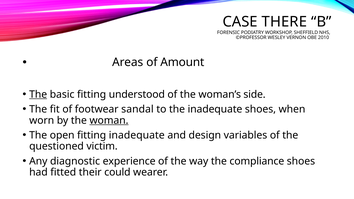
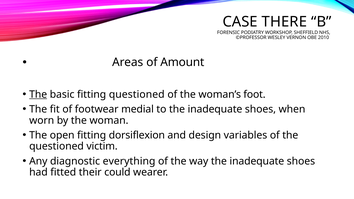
fitting understood: understood -> questioned
side: side -> foot
sandal: sandal -> medial
woman underline: present -> none
fitting inadequate: inadequate -> dorsiflexion
experience: experience -> everything
way the compliance: compliance -> inadequate
